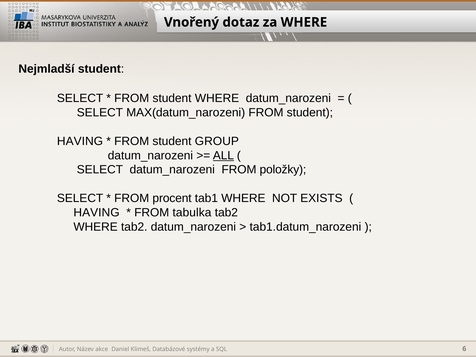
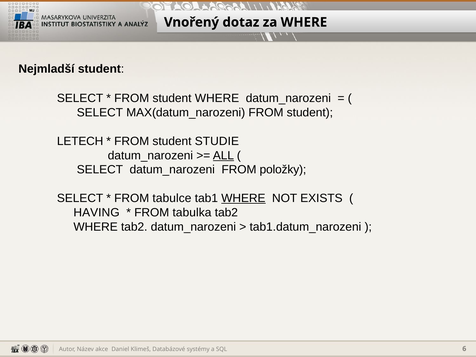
HAVING at (80, 141): HAVING -> LETECH
GROUP: GROUP -> STUDIE
procent: procent -> tabulce
WHERE at (243, 198) underline: none -> present
